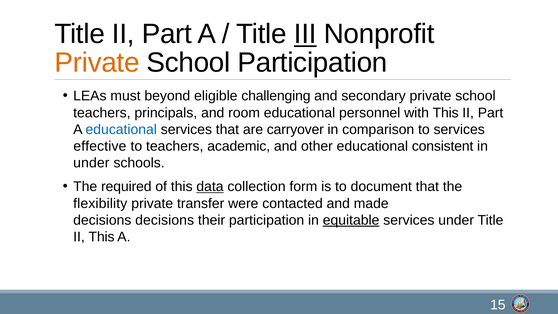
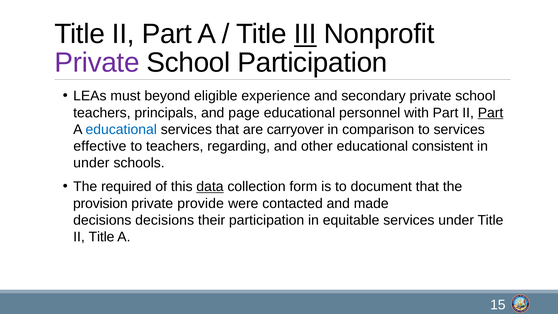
Private at (97, 62) colour: orange -> purple
challenging: challenging -> experience
room: room -> page
with This: This -> Part
Part at (491, 113) underline: none -> present
academic: academic -> regarding
flexibility: flexibility -> provision
transfer: transfer -> provide
equitable underline: present -> none
II This: This -> Title
